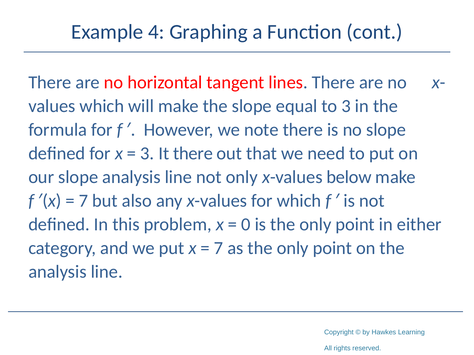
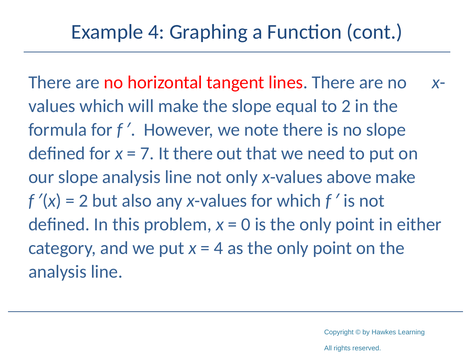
to 3: 3 -> 2
3 at (147, 154): 3 -> 7
below: below -> above
7 at (83, 201): 7 -> 2
7 at (219, 249): 7 -> 4
